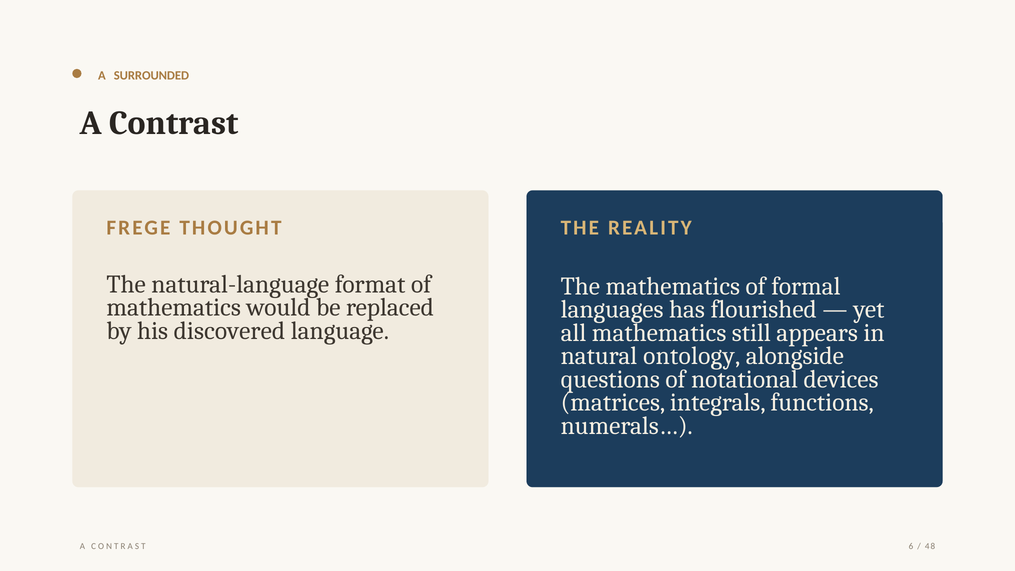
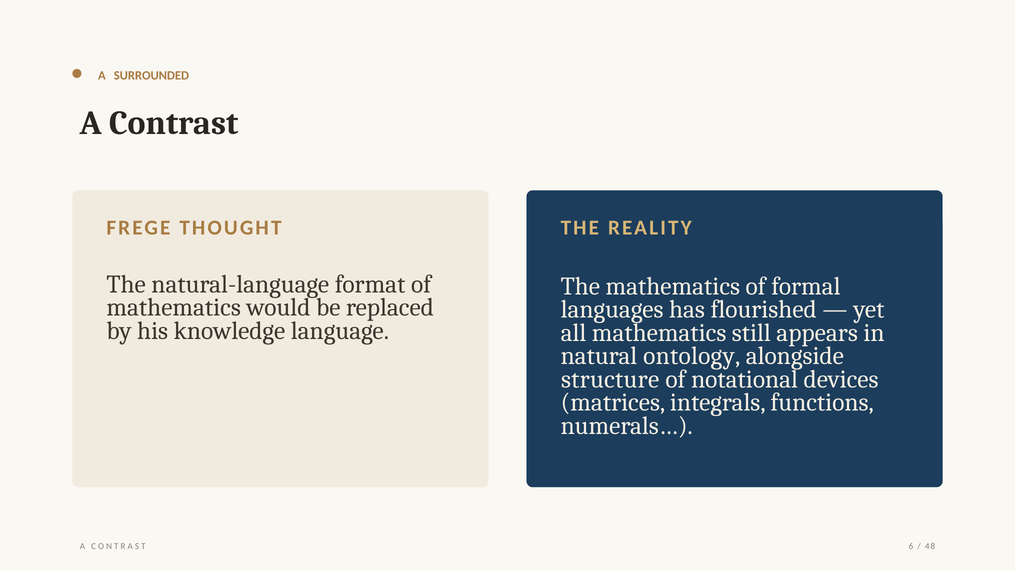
discovered: discovered -> knowledge
questions: questions -> structure
